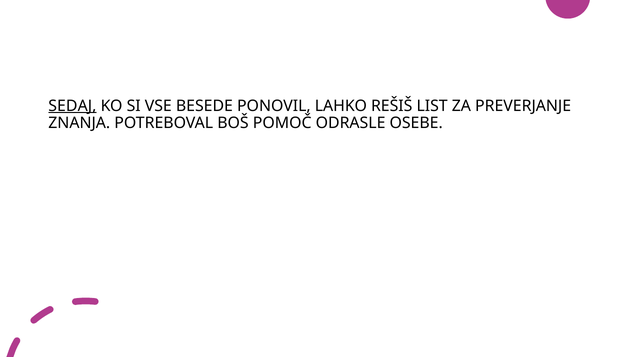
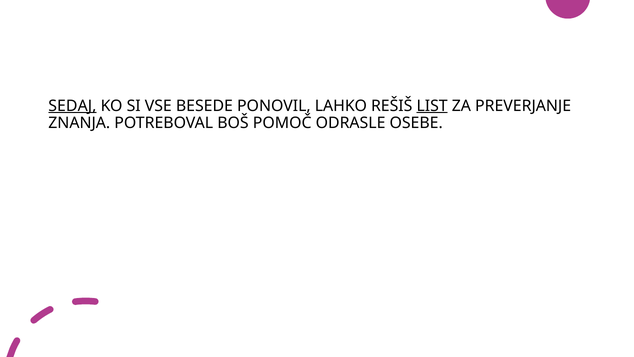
LIST underline: none -> present
